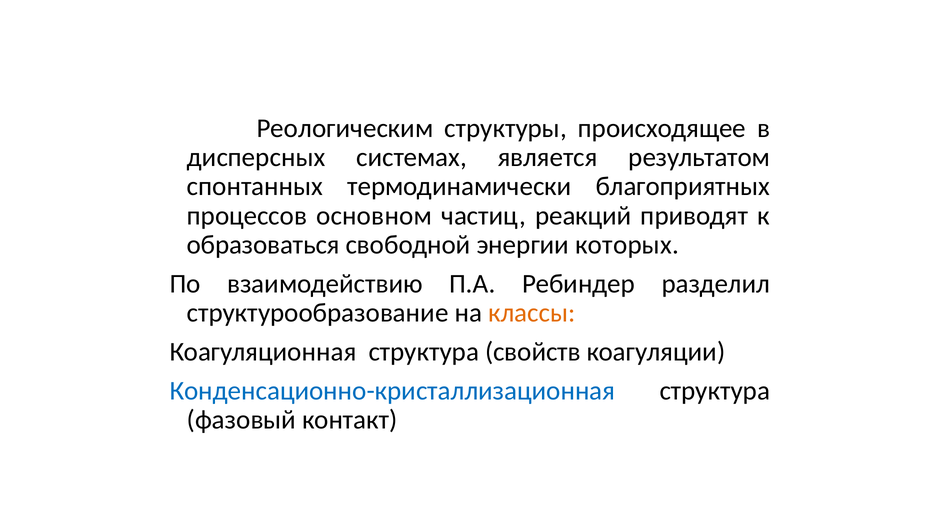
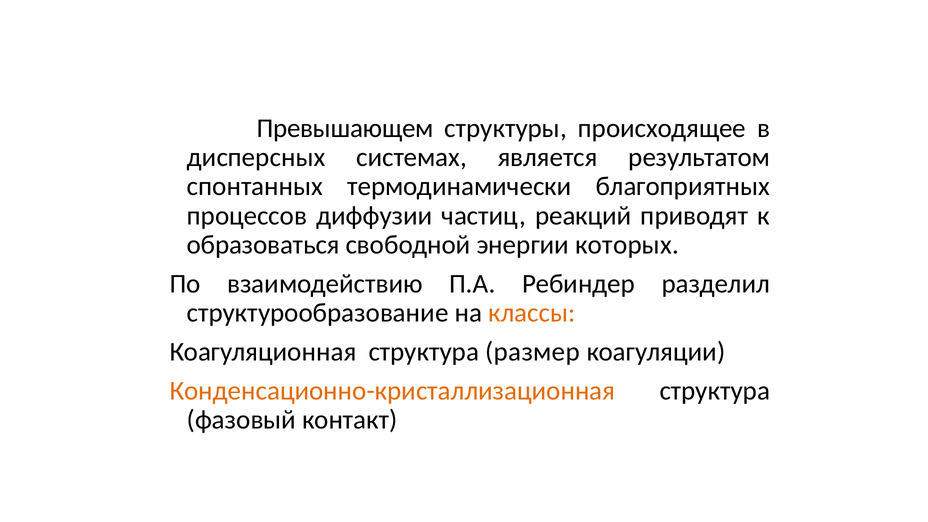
Реологическим: Реологическим -> Превышающем
основном: основном -> диффузии
свойств: свойств -> размер
Конденсационно-кристаллизационная colour: blue -> orange
